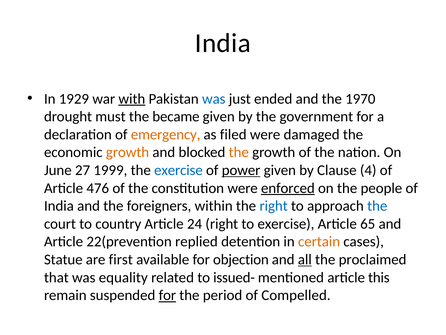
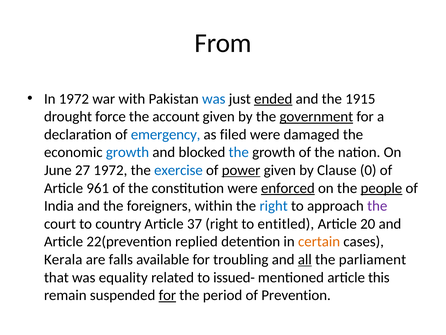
India at (223, 43): India -> From
In 1929: 1929 -> 1972
with underline: present -> none
ended underline: none -> present
1970: 1970 -> 1915
must: must -> force
became: became -> account
government underline: none -> present
emergency colour: orange -> blue
growth at (128, 152) colour: orange -> blue
the at (239, 152) colour: orange -> blue
27 1999: 1999 -> 1972
4: 4 -> 0
476: 476 -> 961
people underline: none -> present
the at (377, 206) colour: blue -> purple
24: 24 -> 37
to exercise: exercise -> entitled
65: 65 -> 20
Statue: Statue -> Kerala
first: first -> falls
objection: objection -> troubling
proclaimed: proclaimed -> parliament
Compelled: Compelled -> Prevention
